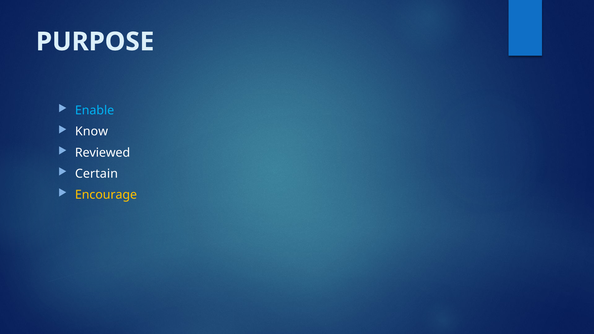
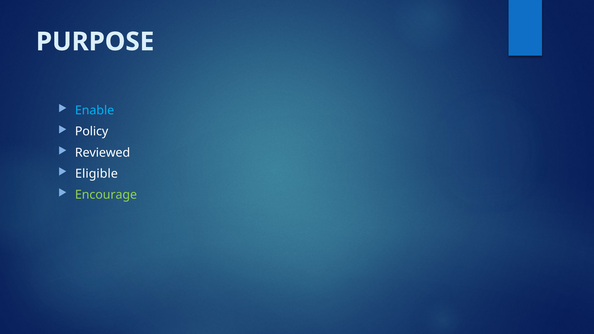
Know: Know -> Policy
Certain: Certain -> Eligible
Encourage colour: yellow -> light green
